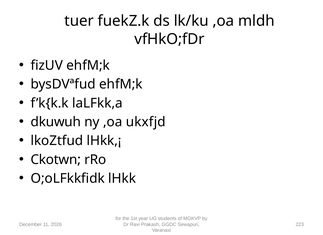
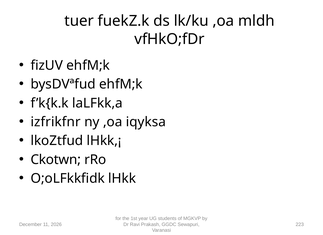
dkuwuh: dkuwuh -> izfrikfnr
ukxfjd: ukxfjd -> iqyksa
